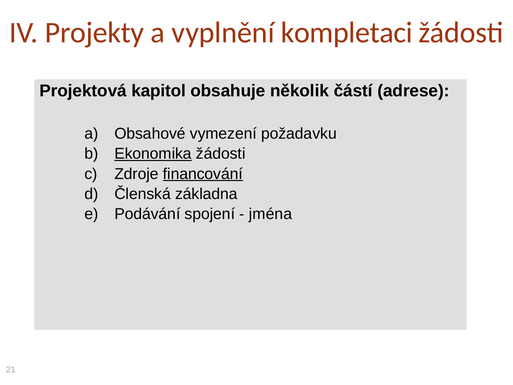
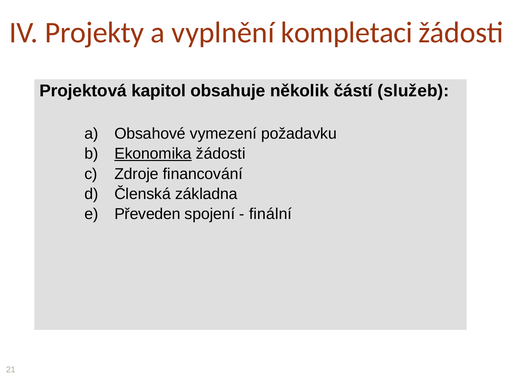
adrese: adrese -> služeb
financování underline: present -> none
Podávání: Podávání -> Převeden
jména: jména -> finální
